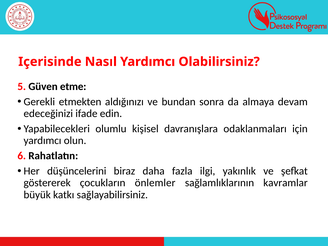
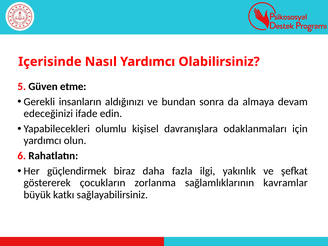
etmekten: etmekten -> insanların
düşüncelerini: düşüncelerini -> güçlendirmek
önlemler: önlemler -> zorlanma
